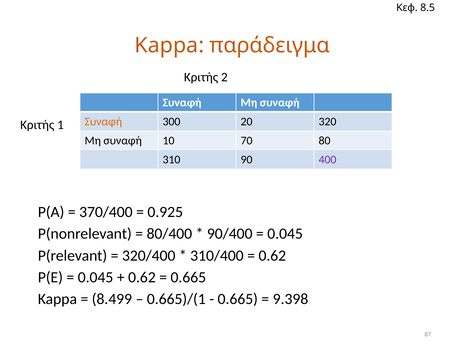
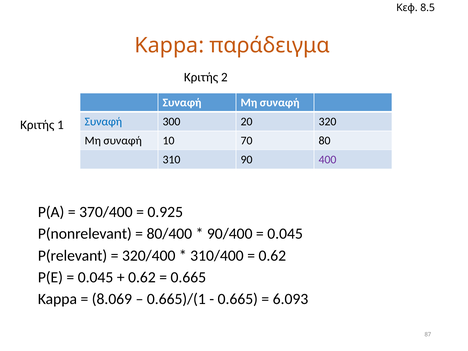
Συναφή at (103, 122) colour: orange -> blue
8.499: 8.499 -> 8.069
9.398: 9.398 -> 6.093
